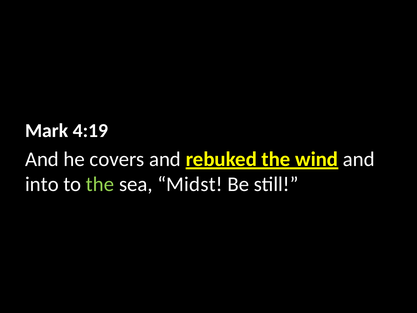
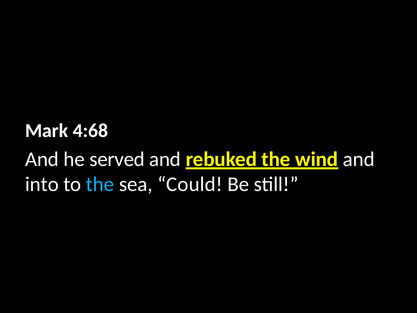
4:19: 4:19 -> 4:68
covers: covers -> served
the at (100, 184) colour: light green -> light blue
Midst: Midst -> Could
